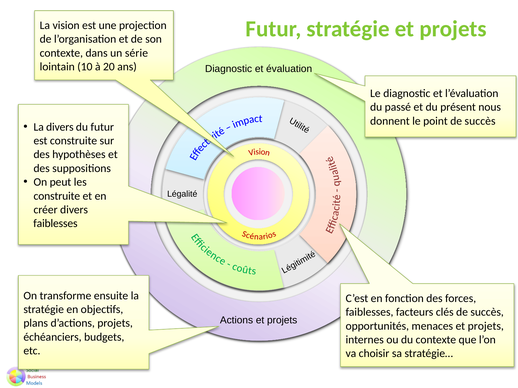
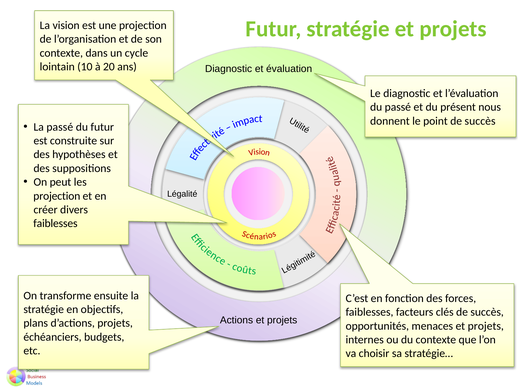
série: série -> cycle
La divers: divers -> passé
construite at (57, 196): construite -> projection
